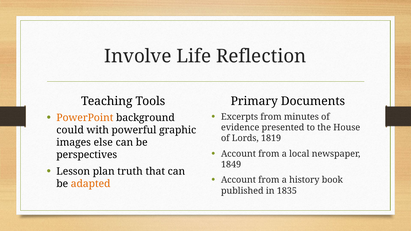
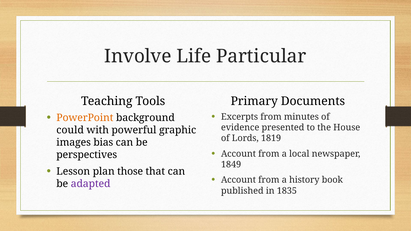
Reflection: Reflection -> Particular
else: else -> bias
truth: truth -> those
adapted colour: orange -> purple
